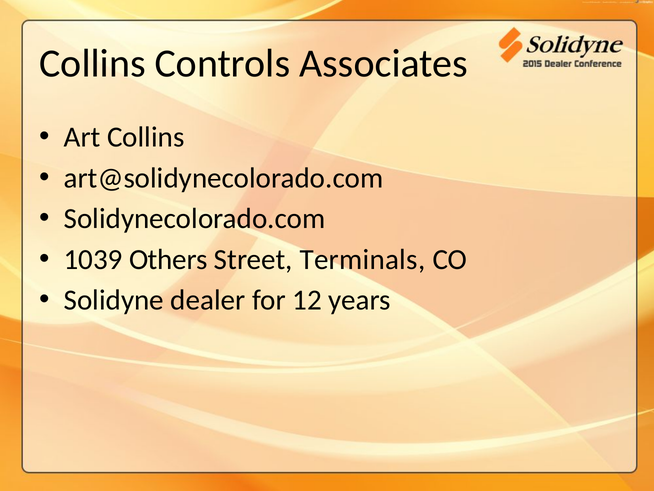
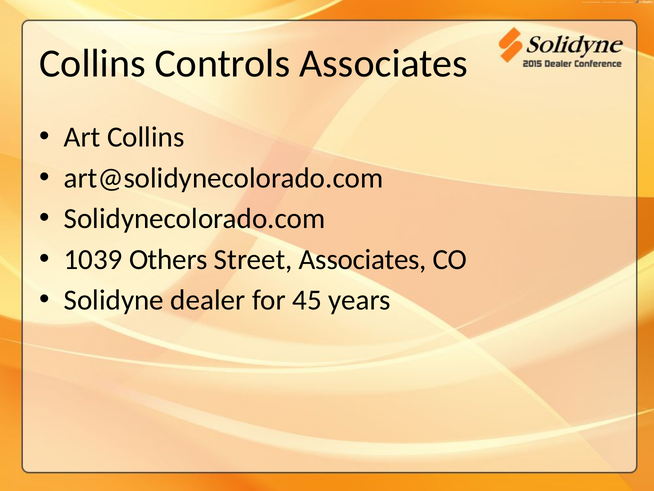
Street Terminals: Terminals -> Associates
12: 12 -> 45
